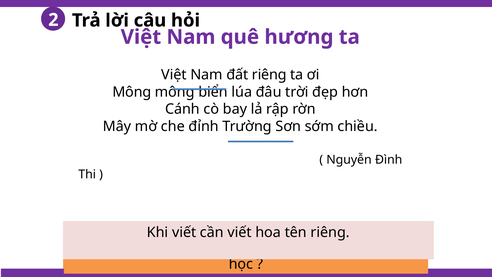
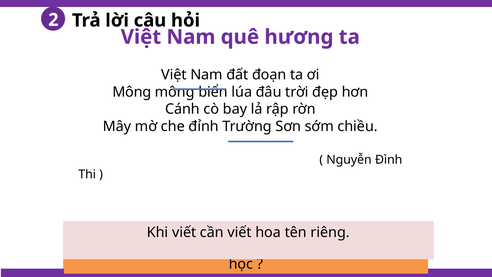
đất riêng: riêng -> đoạn
